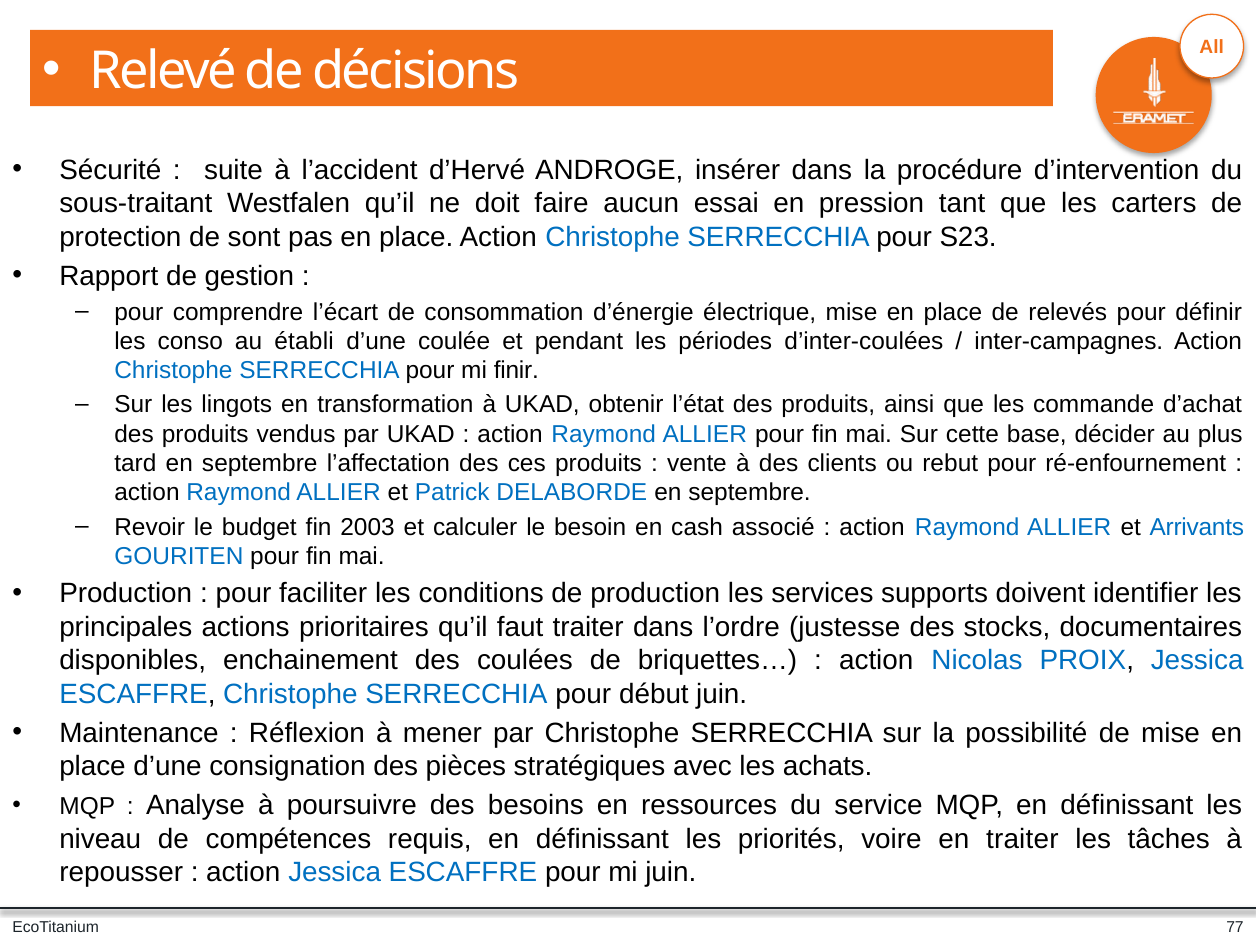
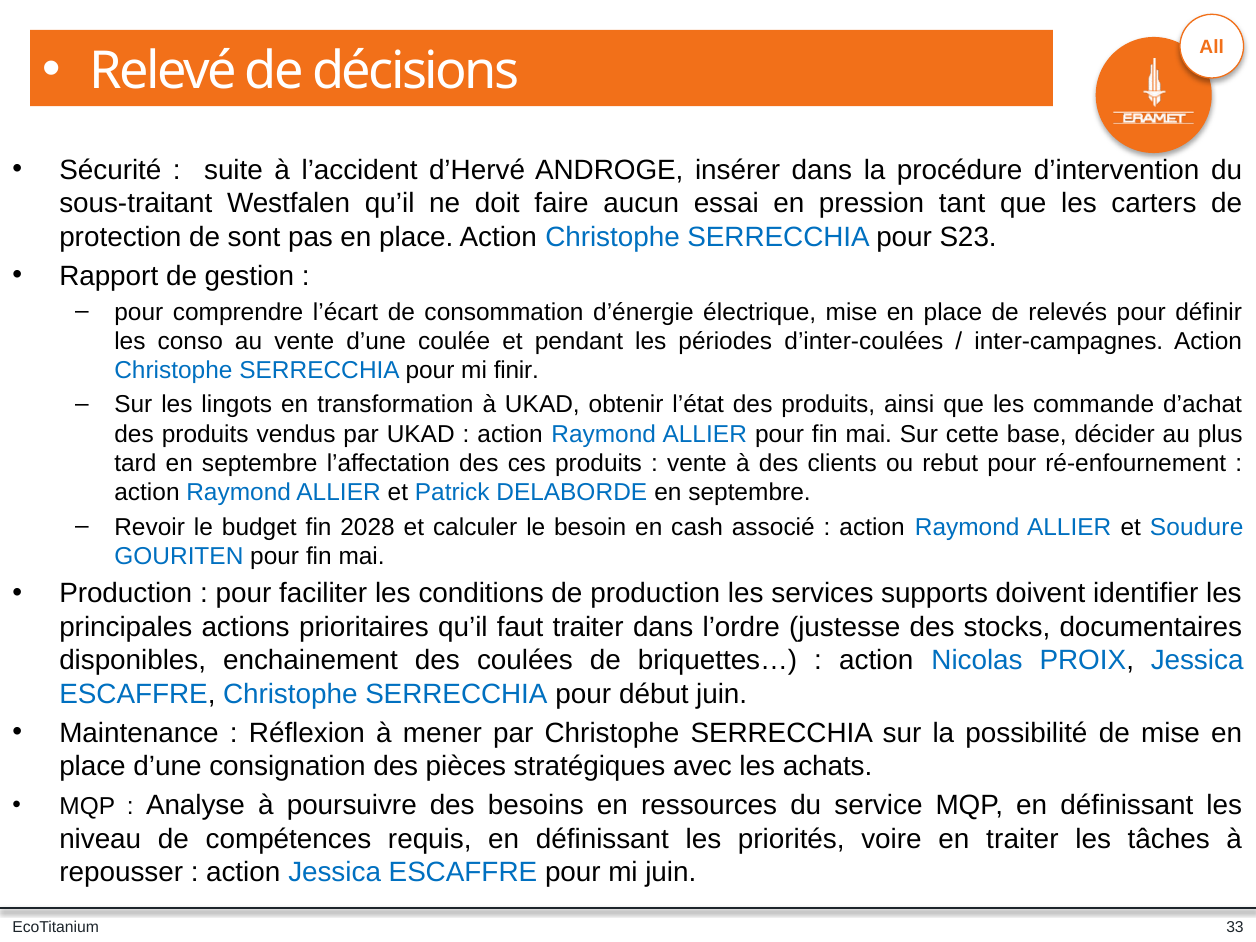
au établi: établi -> vente
2003: 2003 -> 2028
Arrivants: Arrivants -> Soudure
77: 77 -> 33
